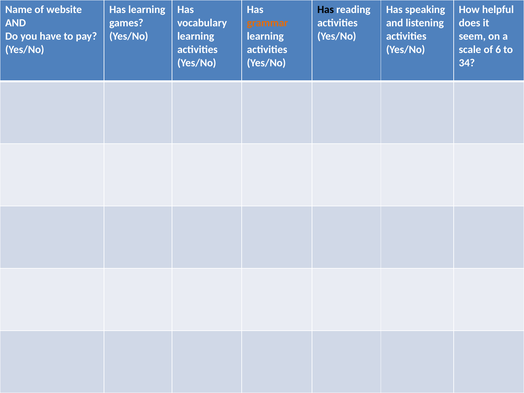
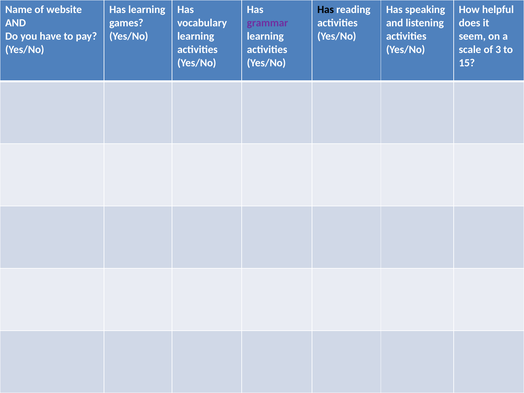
grammar colour: orange -> purple
6: 6 -> 3
34: 34 -> 15
